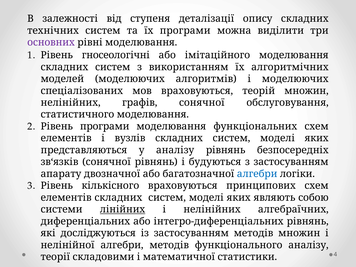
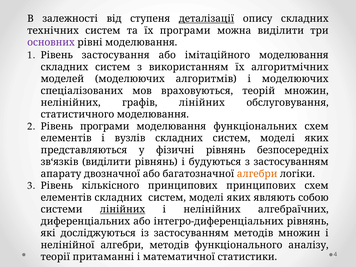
деталізації underline: none -> present
гносеологічні: гносеологічні -> застосування
графів сонячної: сонячної -> лінійних
у аналізу: аналізу -> фізичні
зв‘язків сонячної: сонячної -> виділити
алгебри at (257, 174) colour: blue -> orange
кількісного враховуються: враховуються -> принципових
складовими: складовими -> притаманні
